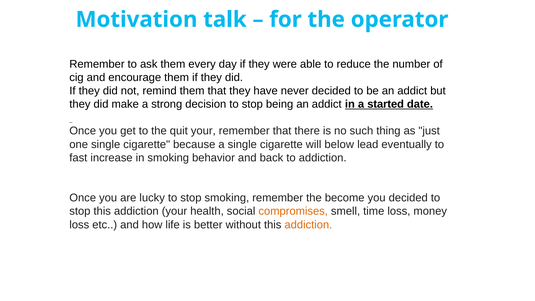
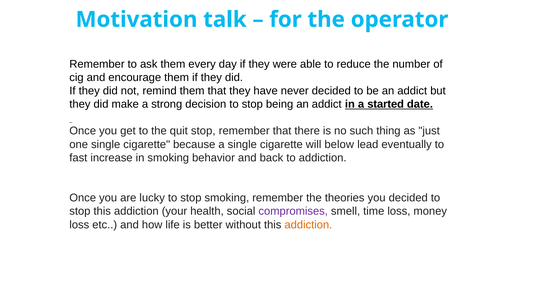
quit your: your -> stop
become: become -> theories
compromises colour: orange -> purple
